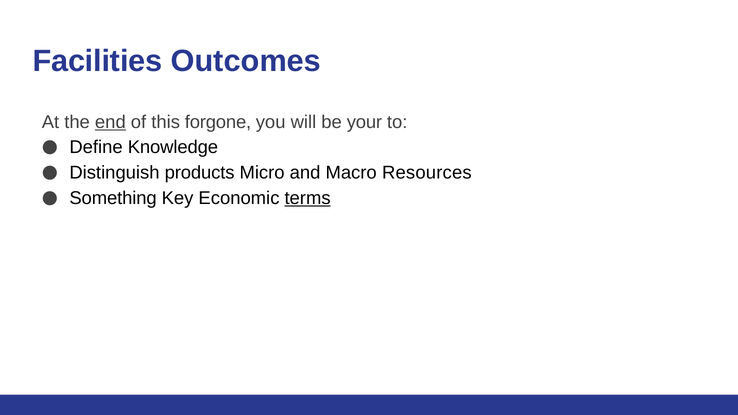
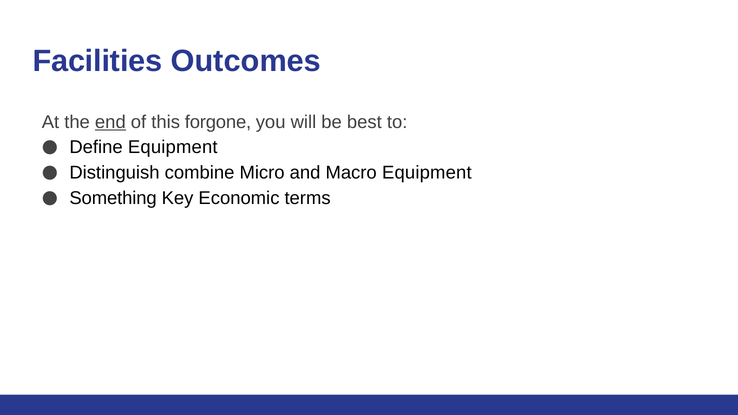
your: your -> best
Define Knowledge: Knowledge -> Equipment
products: products -> combine
Macro Resources: Resources -> Equipment
terms underline: present -> none
